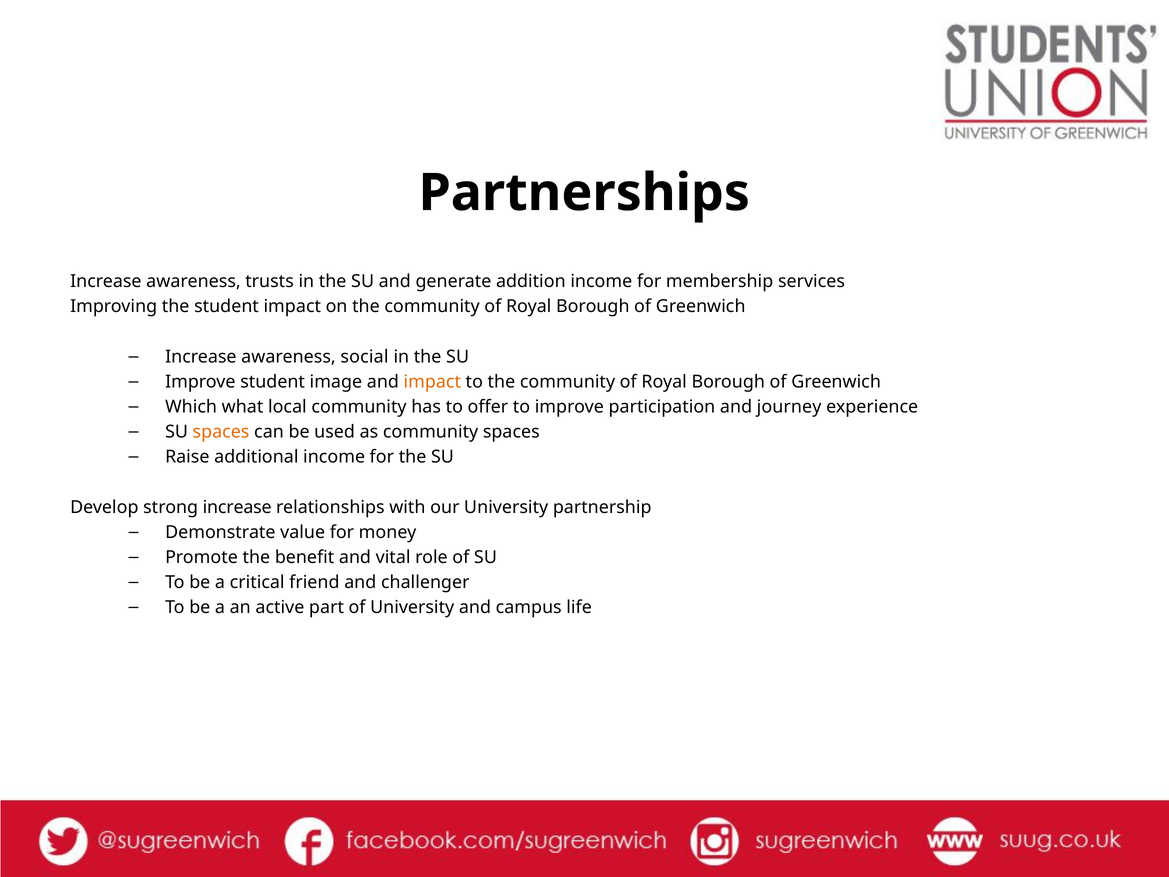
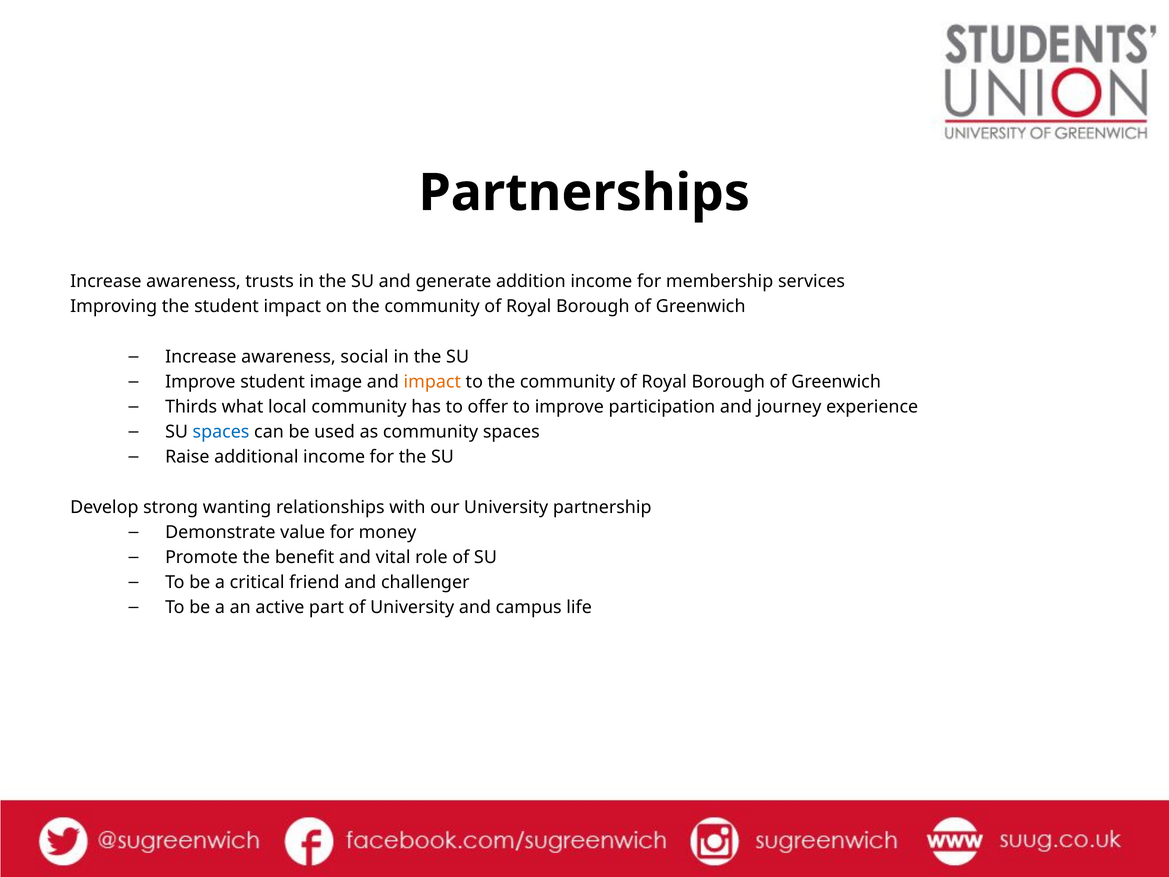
Which: Which -> Thirds
spaces at (221, 432) colour: orange -> blue
strong increase: increase -> wanting
